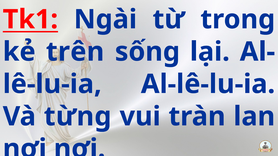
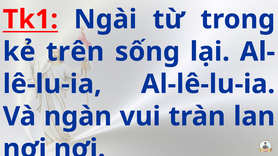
từng: từng -> ngàn
